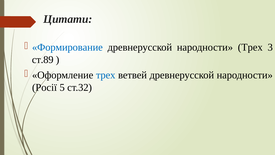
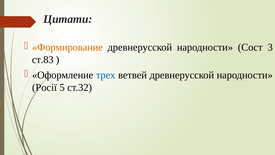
Формирование colour: blue -> orange
народности Трех: Трех -> Сост
ст.89: ст.89 -> ст.83
